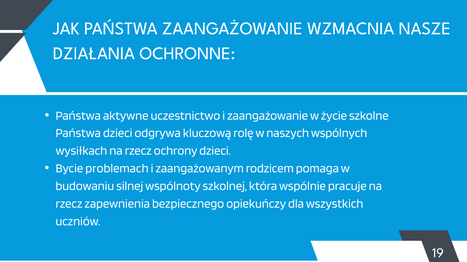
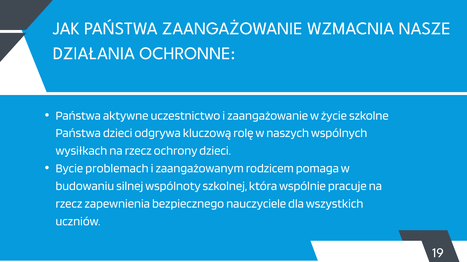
opiekuńczy: opiekuńczy -> nauczyciele
